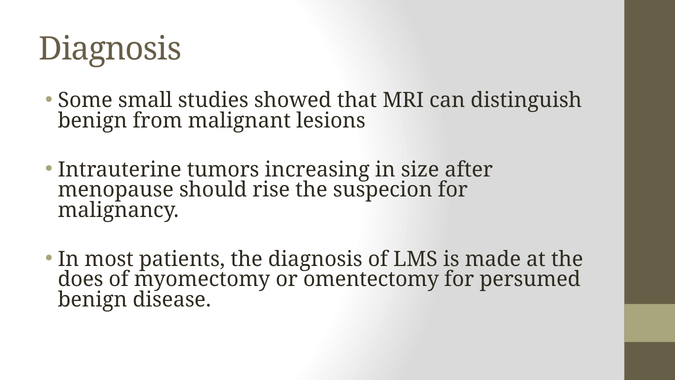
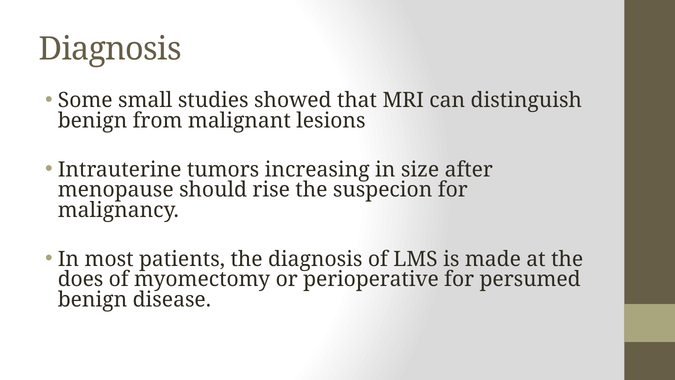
omentectomy: omentectomy -> perioperative
